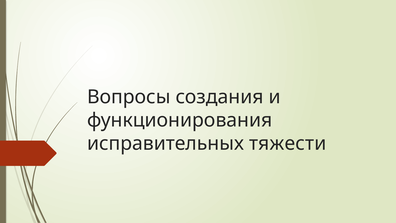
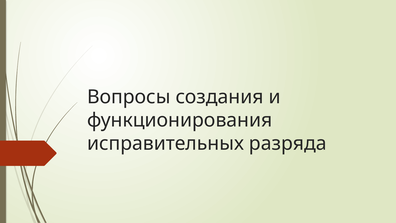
тяжести: тяжести -> разряда
